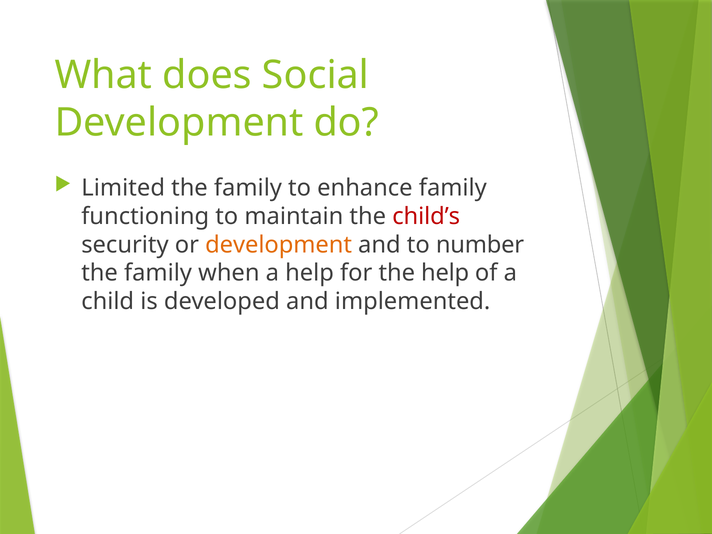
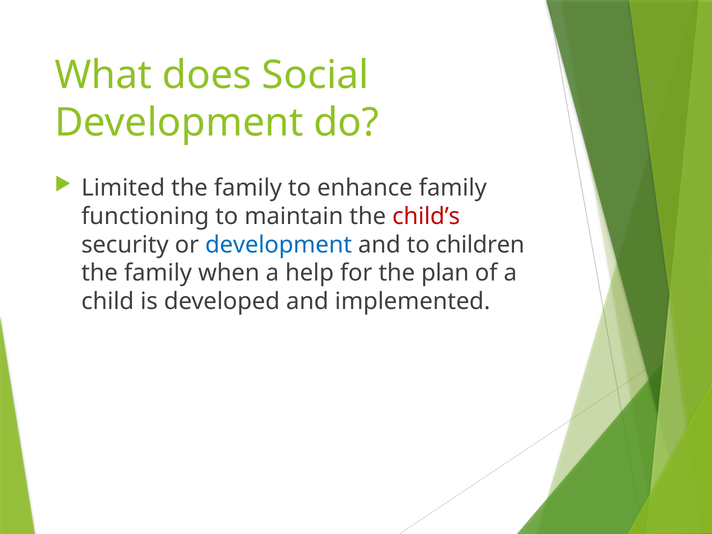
development at (279, 245) colour: orange -> blue
number: number -> children
the help: help -> plan
